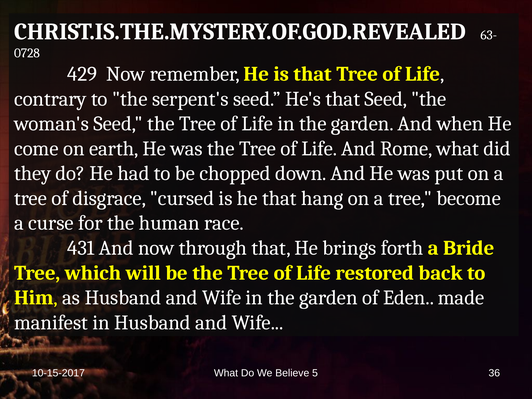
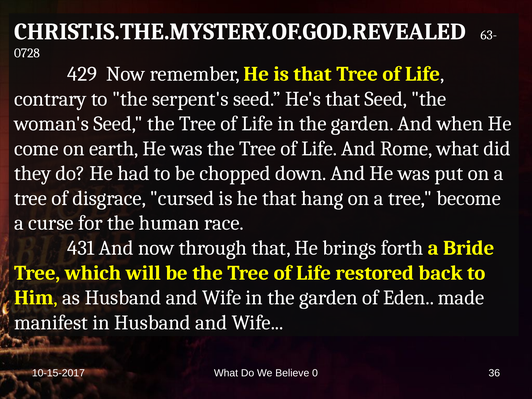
5: 5 -> 0
